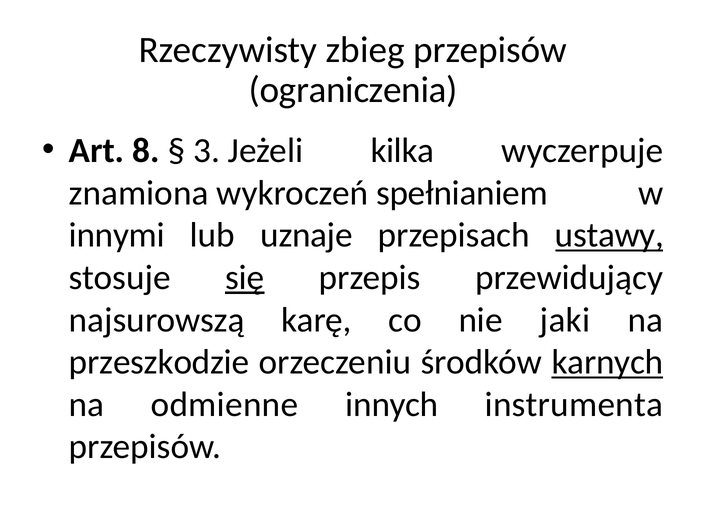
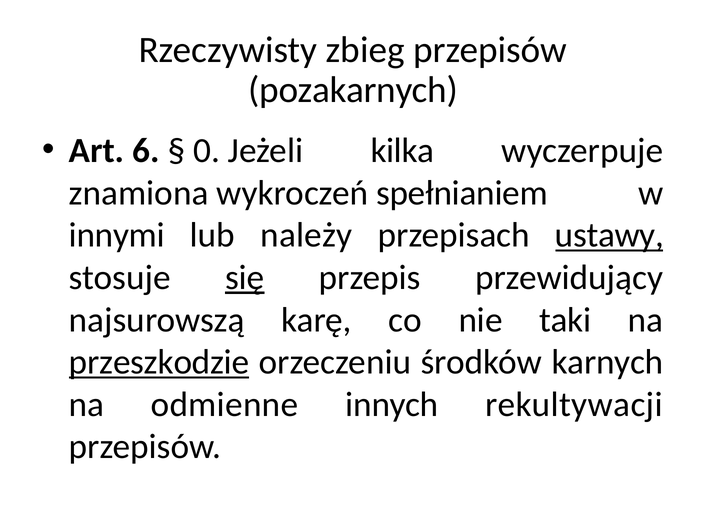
ograniczenia: ograniczenia -> pozakarnych
8: 8 -> 6
3: 3 -> 0
uznaje: uznaje -> należy
jaki: jaki -> taki
przeszkodzie underline: none -> present
karnych underline: present -> none
instrumenta: instrumenta -> rekultywacji
